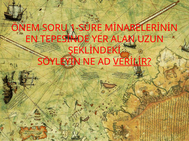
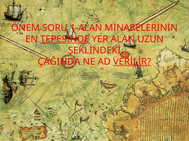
1-SÜRE: 1-SÜRE -> 1-ALAN
TEPESİNDE underline: none -> present
SÖYLEYİN: SÖYLEYİN -> ÇAĞINDA
